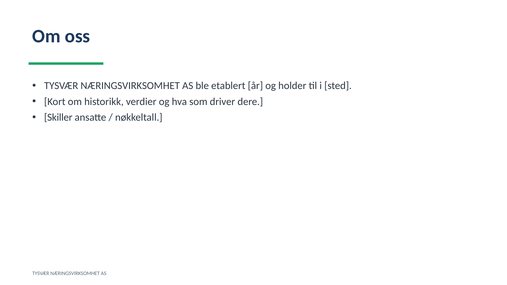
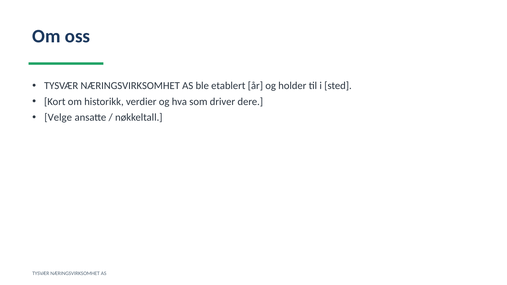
Skiller: Skiller -> Velge
